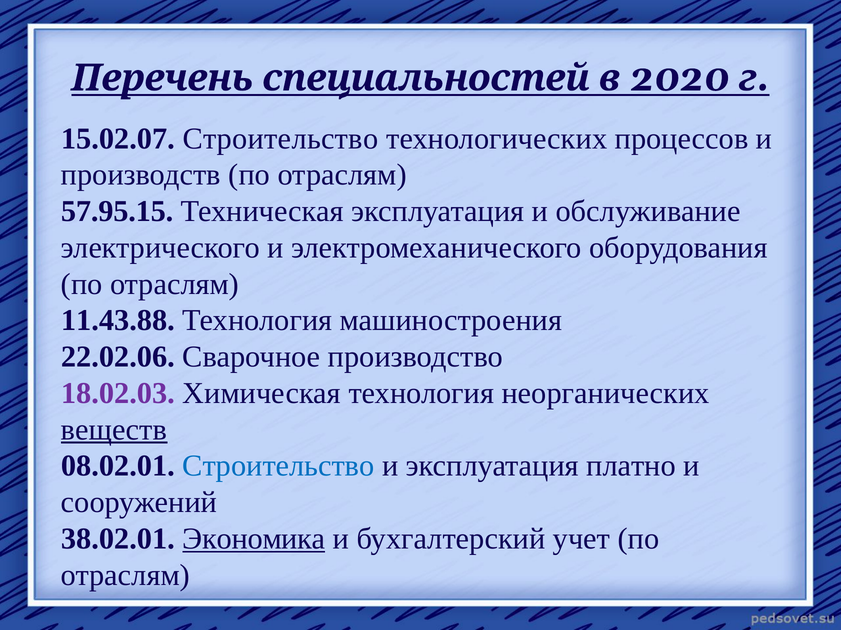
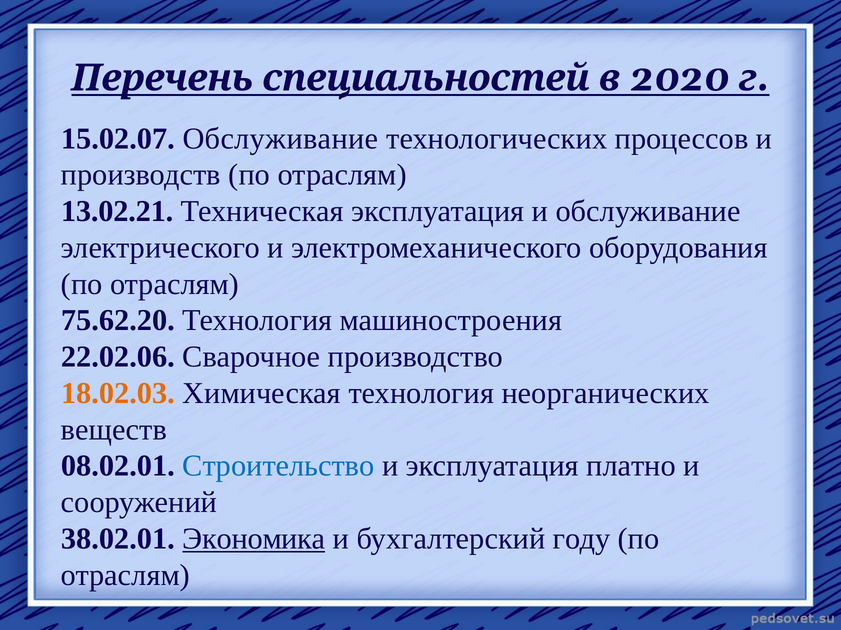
15.02.07 Строительство: Строительство -> Обслуживание
57.95.15: 57.95.15 -> 13.02.21
11.43.88: 11.43.88 -> 75.62.20
18.02.03 colour: purple -> orange
веществ underline: present -> none
учет: учет -> году
